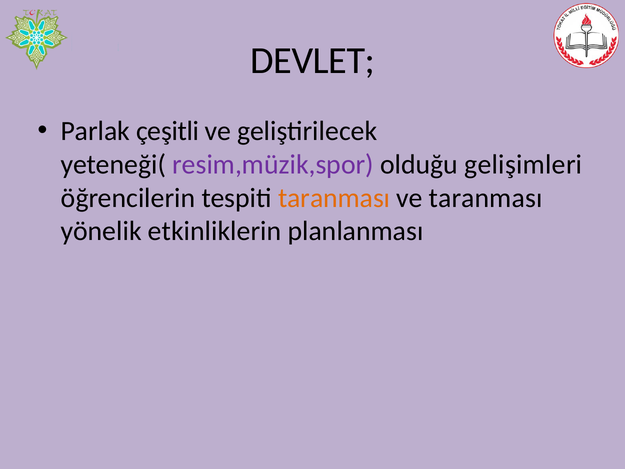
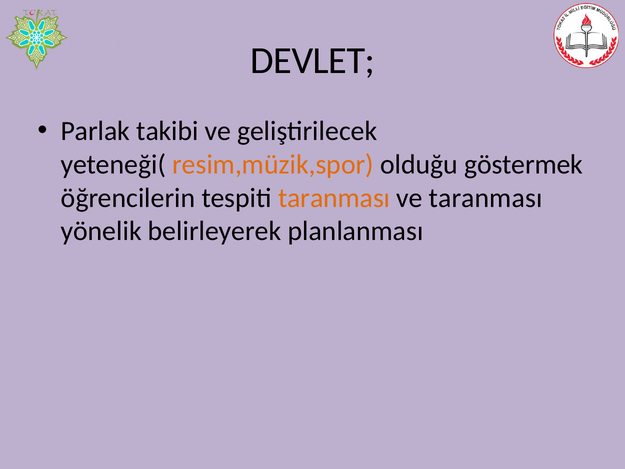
çeşitli: çeşitli -> takibi
resim,müzik,spor colour: purple -> orange
gelişimleri: gelişimleri -> göstermek
etkinliklerin: etkinliklerin -> belirleyerek
